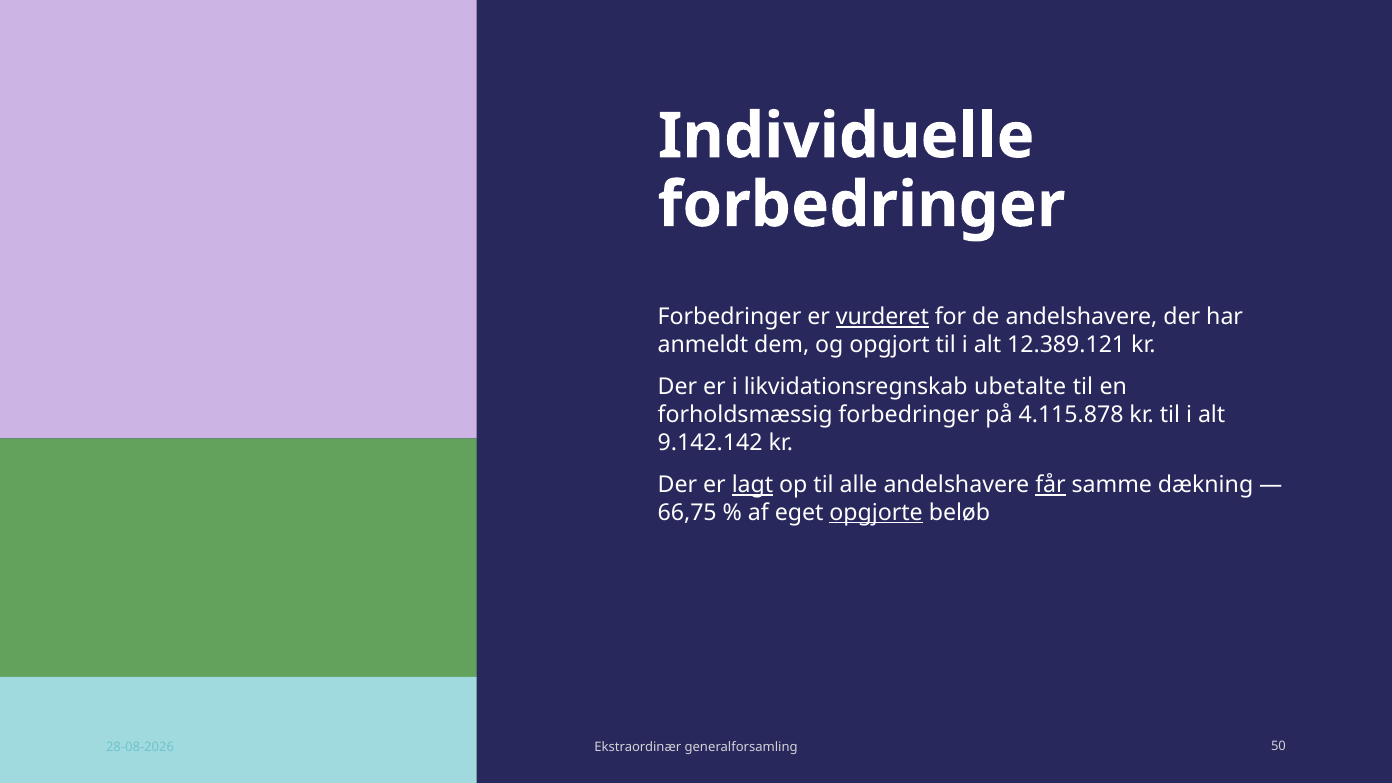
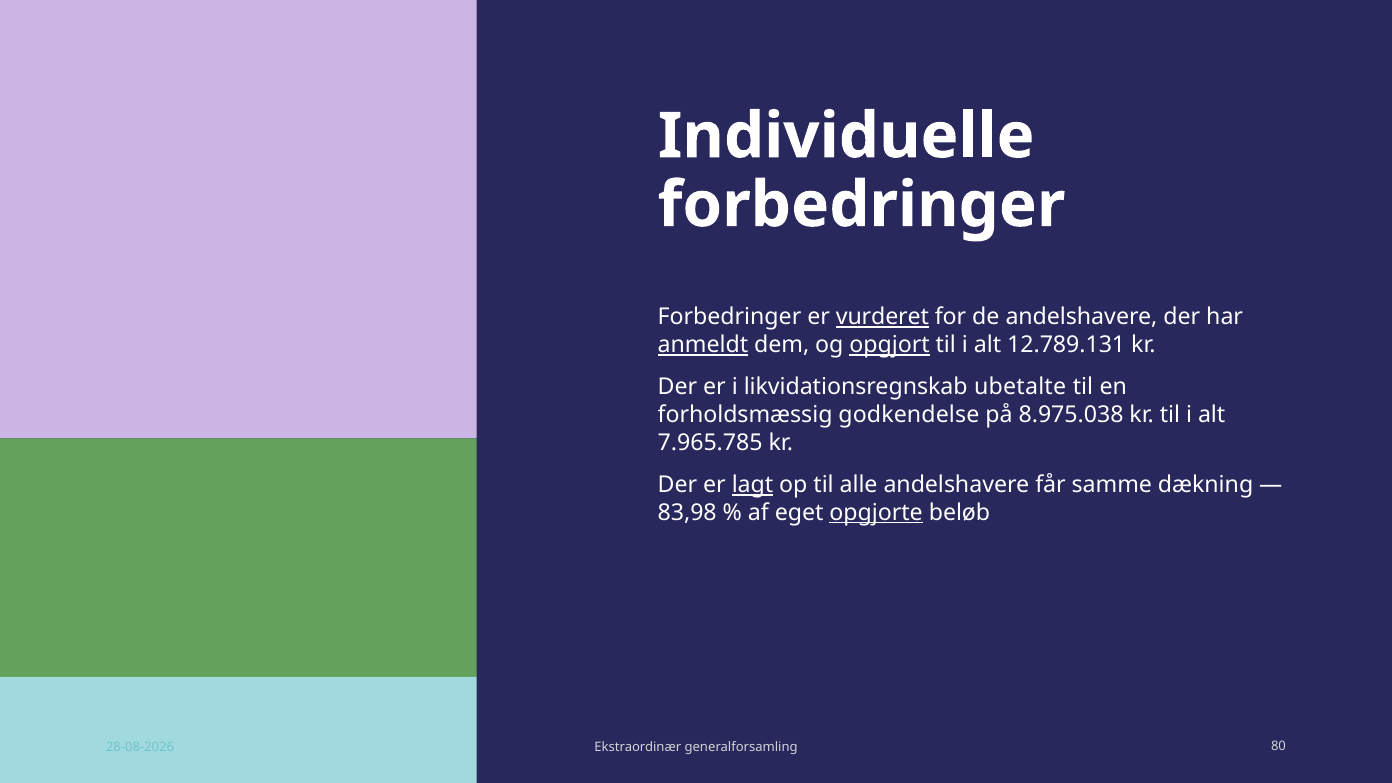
anmeldt underline: none -> present
opgjort underline: none -> present
12.389.121: 12.389.121 -> 12.789.131
forholdsmæssig forbedringer: forbedringer -> godkendelse
4.115.878: 4.115.878 -> 8.975.038
9.142.142: 9.142.142 -> 7.965.785
får underline: present -> none
66,75: 66,75 -> 83,98
50: 50 -> 80
